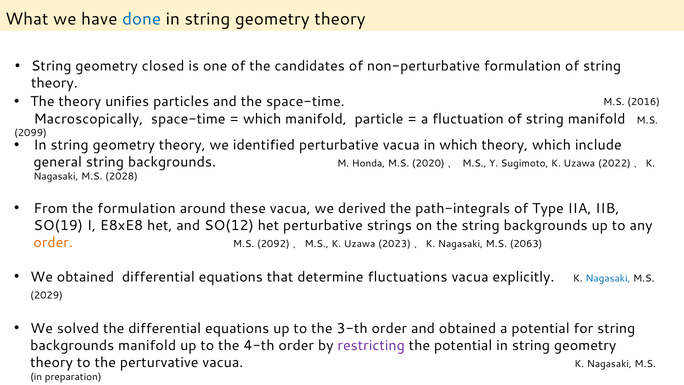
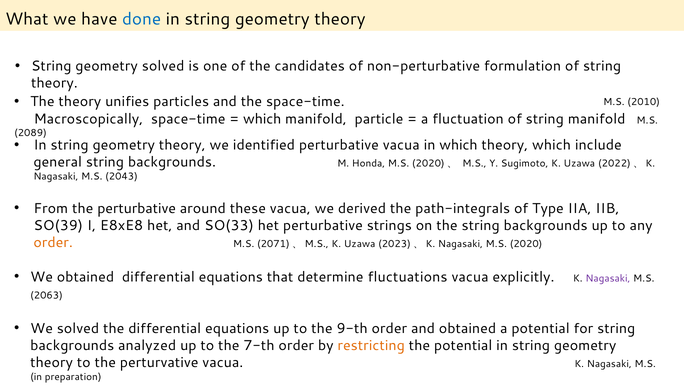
geometry closed: closed -> solved
2016: 2016 -> 2010
2099: 2099 -> 2089
2028: 2028 -> 2043
the formulation: formulation -> perturbative
SO(19: SO(19 -> SO(39
SO(12: SO(12 -> SO(33
2092: 2092 -> 2071
2063: 2063 -> 2020
Nagasaki at (608, 278) colour: blue -> purple
2029: 2029 -> 2063
3-th: 3-th -> 9-th
backgrounds manifold: manifold -> analyzed
4-th: 4-th -> 7-th
restricting colour: purple -> orange
